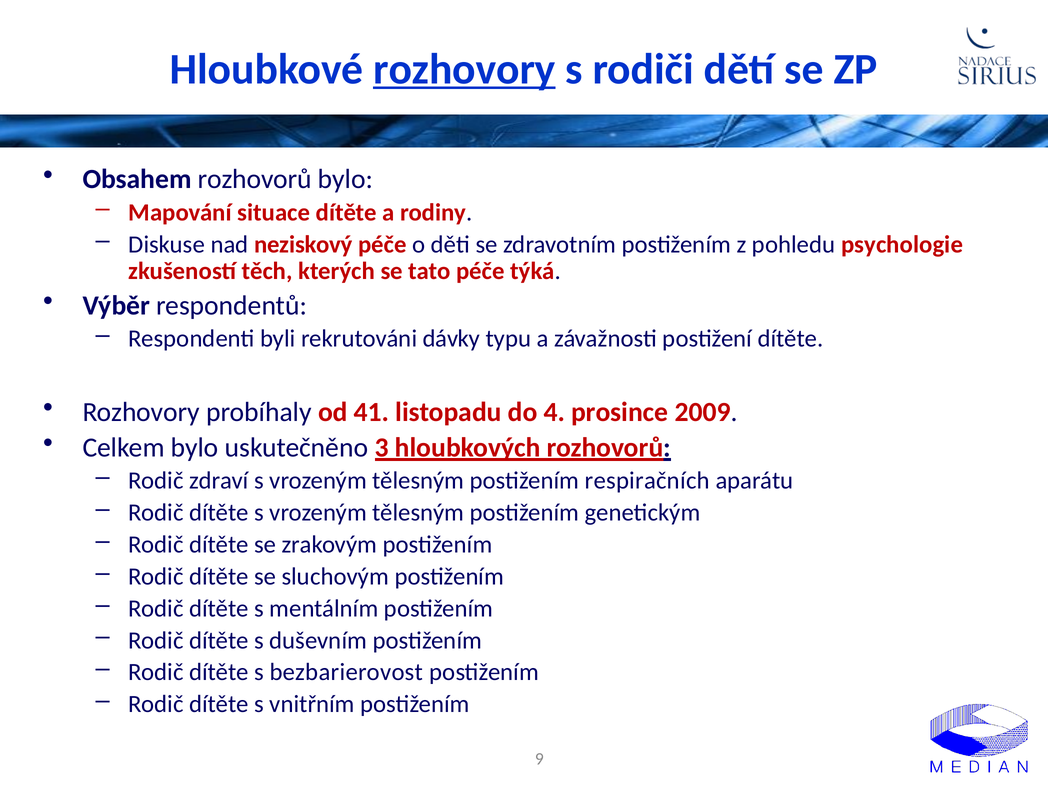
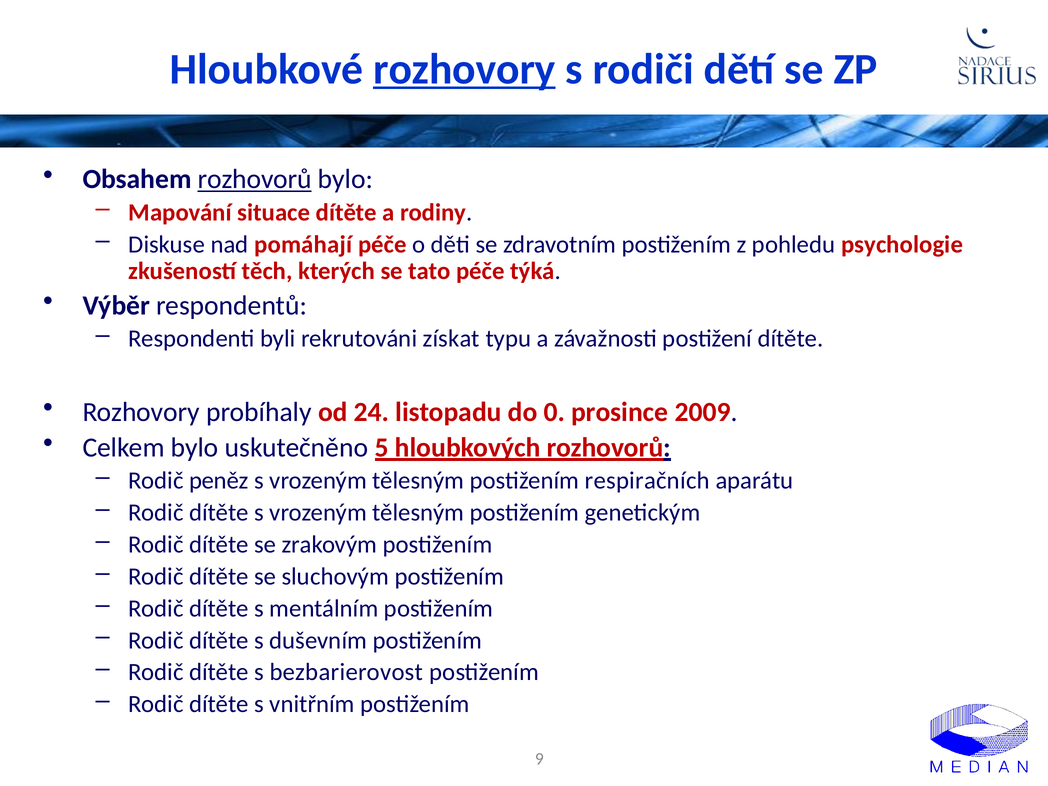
rozhovorů at (255, 179) underline: none -> present
neziskový: neziskový -> pomáhají
dávky: dávky -> získat
41: 41 -> 24
4: 4 -> 0
3: 3 -> 5
zdraví: zdraví -> peněz
